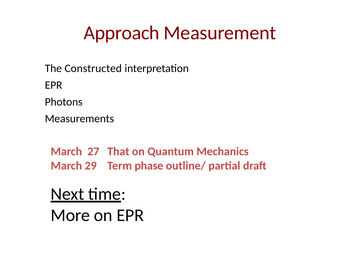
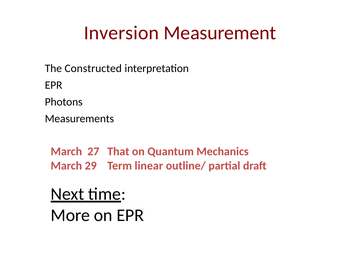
Approach: Approach -> Inversion
phase: phase -> linear
